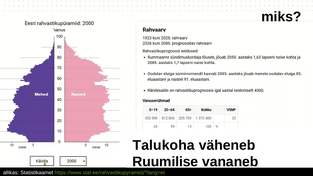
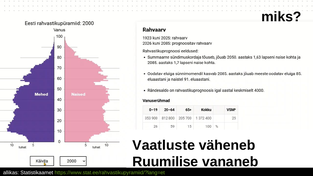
Talukoha: Talukoha -> Vaatluste
